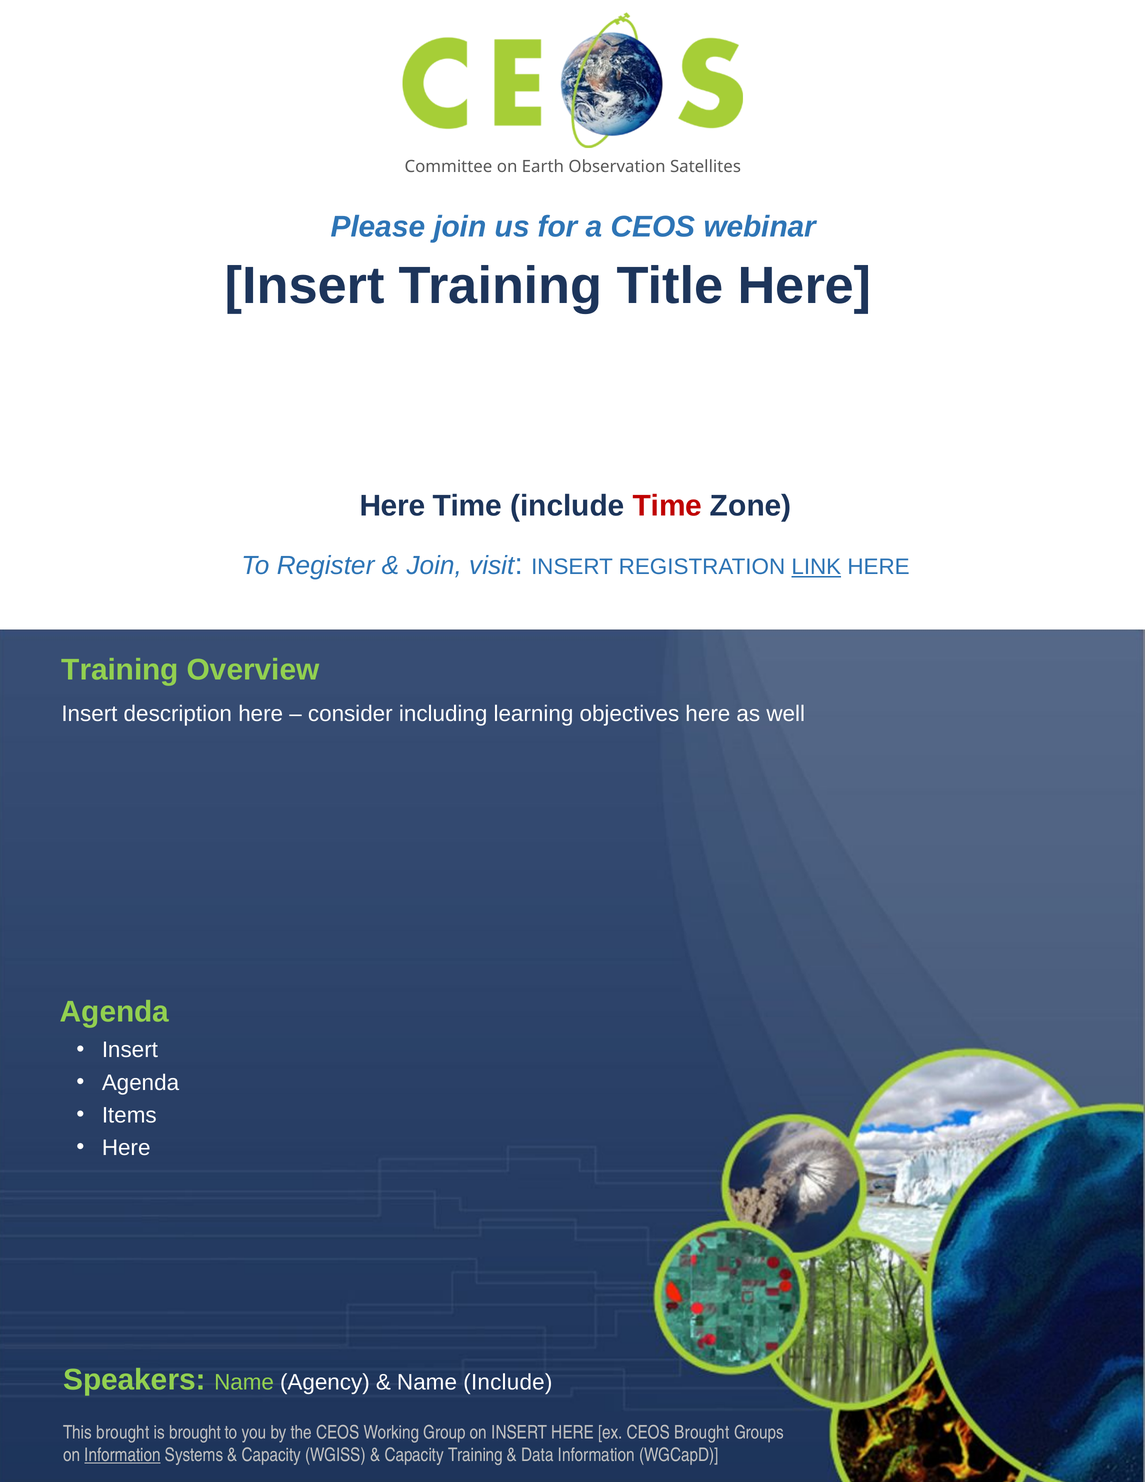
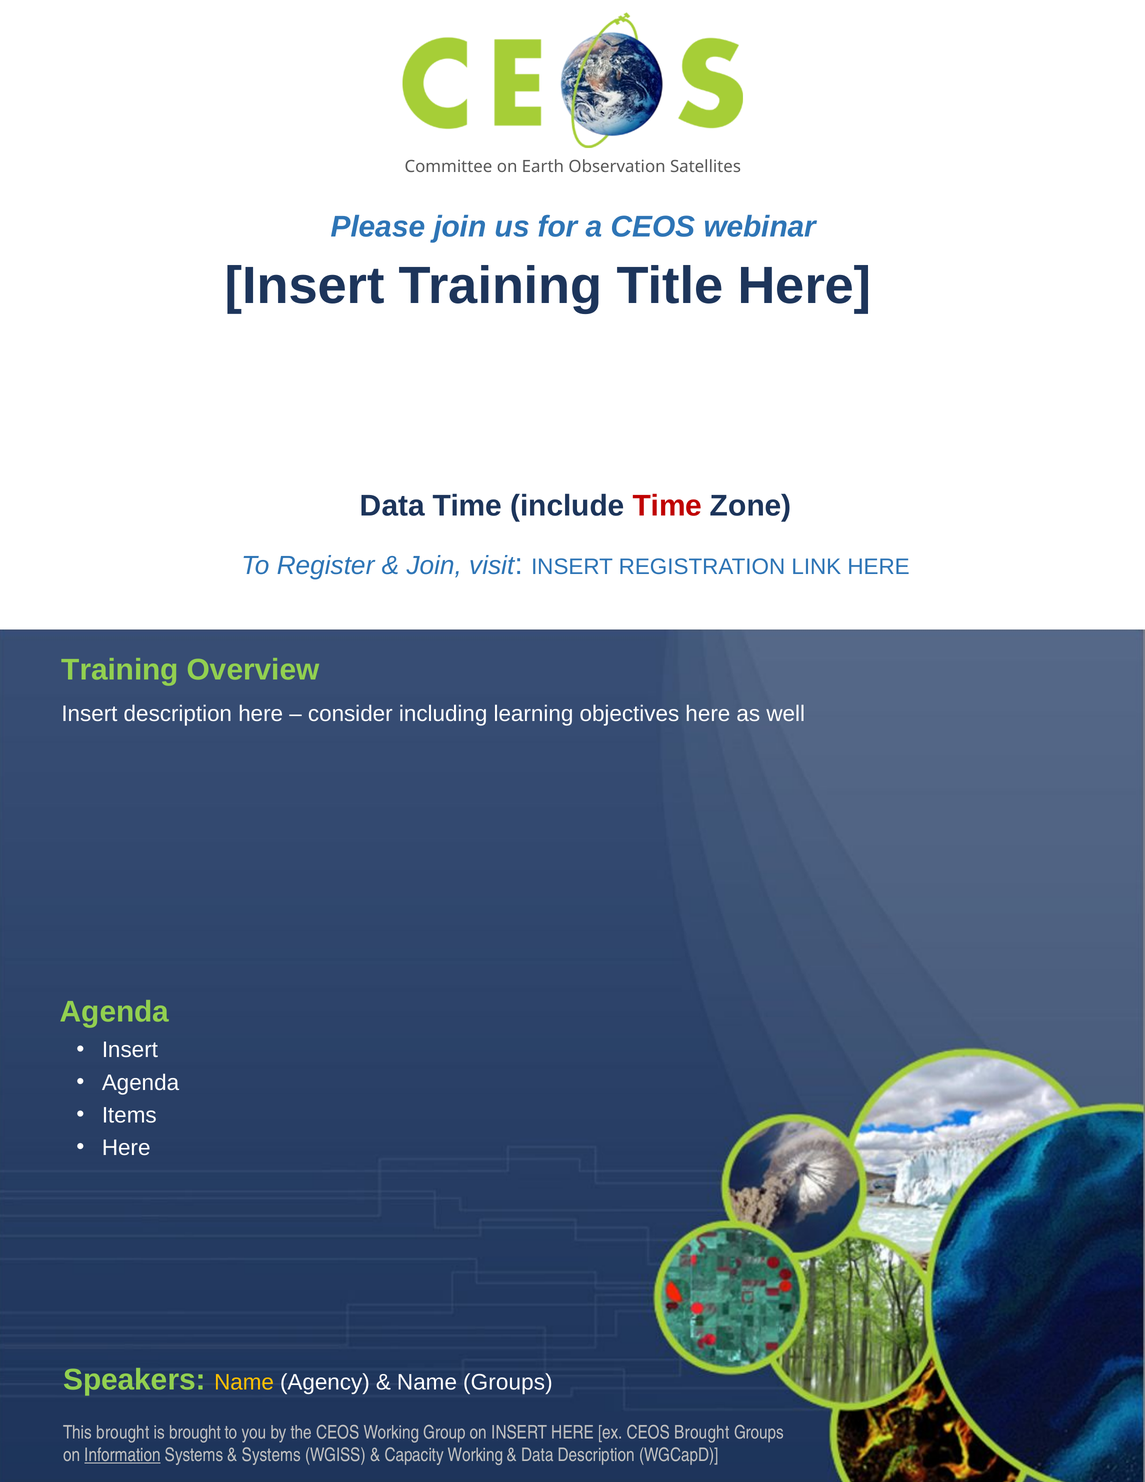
Here at (392, 506): Here -> Data
LINK underline: present -> none
Name at (244, 1382) colour: light green -> yellow
Name Include: Include -> Groups
Capacity at (271, 1455): Capacity -> Systems
Capacity Training: Training -> Working
Data Information: Information -> Description
